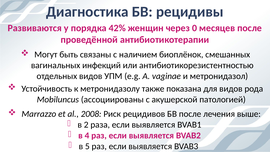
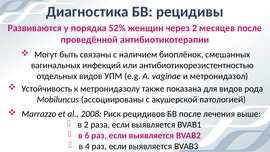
42%: 42% -> 52%
через 0: 0 -> 2
4: 4 -> 6
5: 5 -> 4
